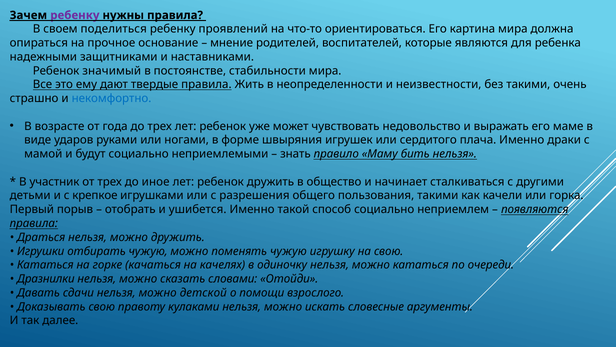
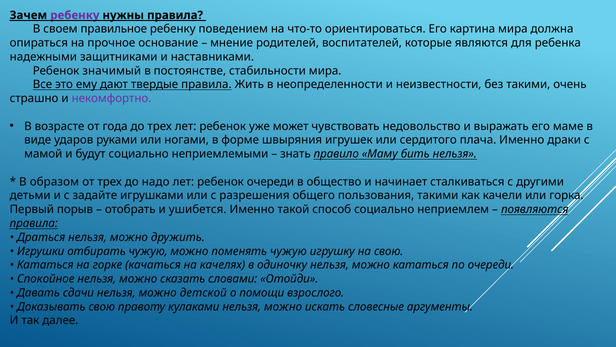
поделиться: поделиться -> правильное
проявлений: проявлений -> поведением
некомфортно colour: blue -> purple
участник: участник -> образом
иное: иное -> надо
ребенок дружить: дружить -> очереди
крепкое: крепкое -> задайте
Дразнилки: Дразнилки -> Спокойное
